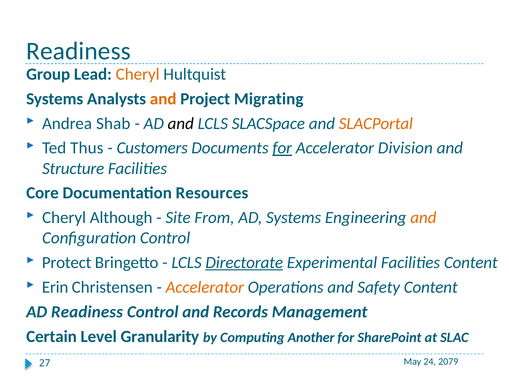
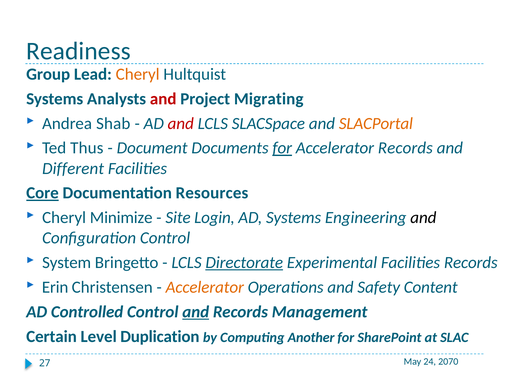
and at (163, 99) colour: orange -> red
and at (181, 123) colour: black -> red
Customers: Customers -> Document
Accelerator Division: Division -> Records
Structure: Structure -> Different
Core underline: none -> present
Although: Although -> Minimize
From: From -> Login
and at (423, 218) colour: orange -> black
Protect: Protect -> System
Facilities Content: Content -> Records
AD Readiness: Readiness -> Controlled
and at (196, 312) underline: none -> present
Granularity: Granularity -> Duplication
2079: 2079 -> 2070
